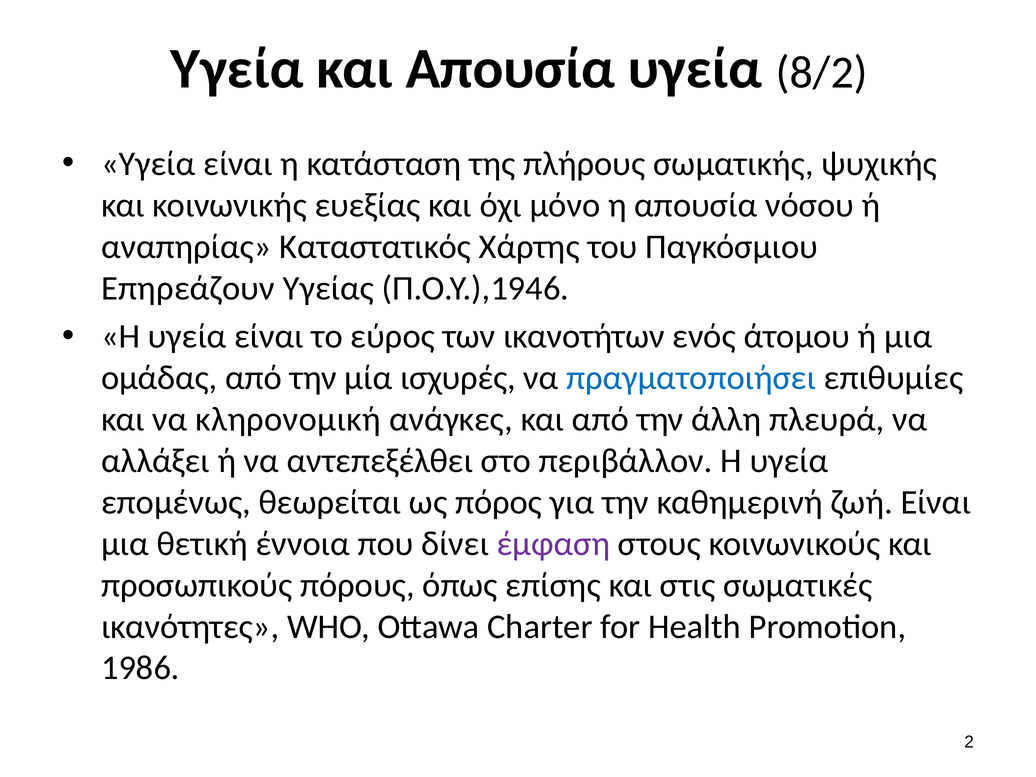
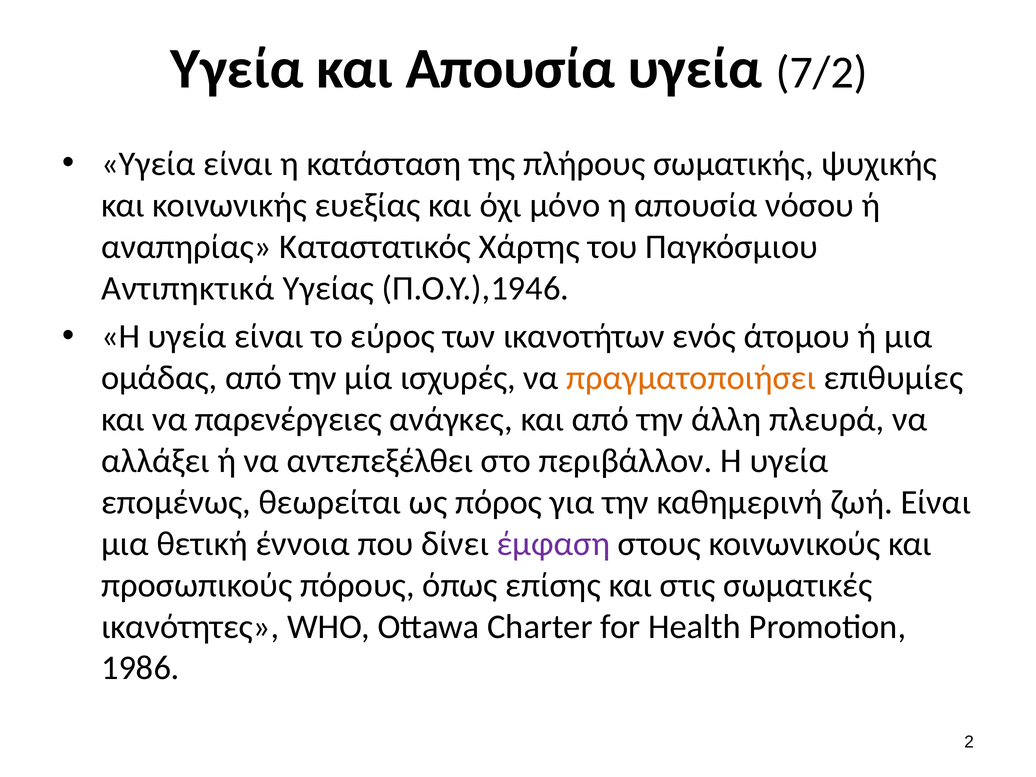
8/2: 8/2 -> 7/2
Επηρεάζουν: Επηρεάζουν -> Αντιπηκτικά
πραγματοποιήσει colour: blue -> orange
κληρονομική: κληρονομική -> παρενέργειες
